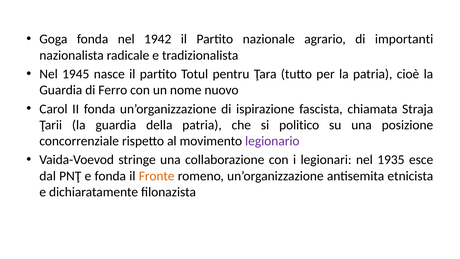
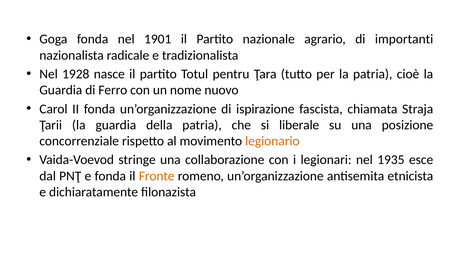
1942: 1942 -> 1901
1945: 1945 -> 1928
politico: politico -> liberale
legionario colour: purple -> orange
